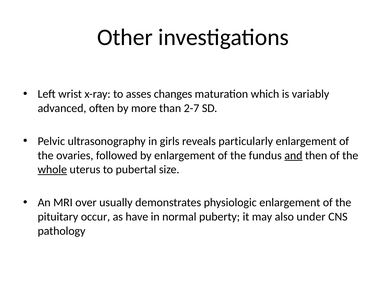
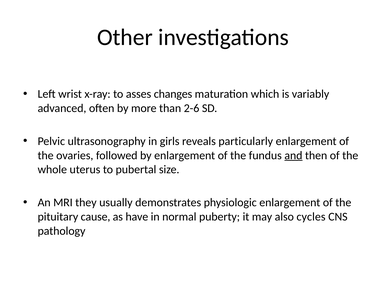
2-7: 2-7 -> 2-6
whole underline: present -> none
over: over -> they
occur: occur -> cause
under: under -> cycles
